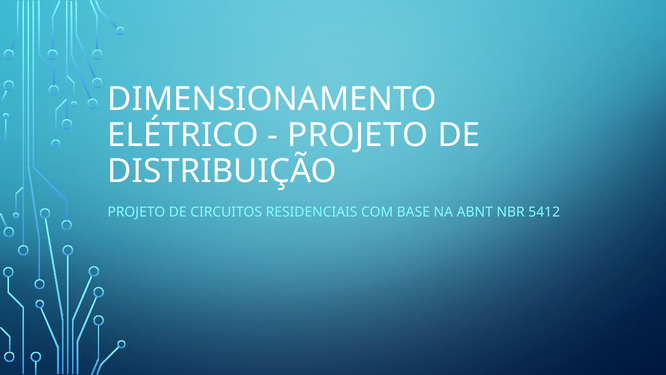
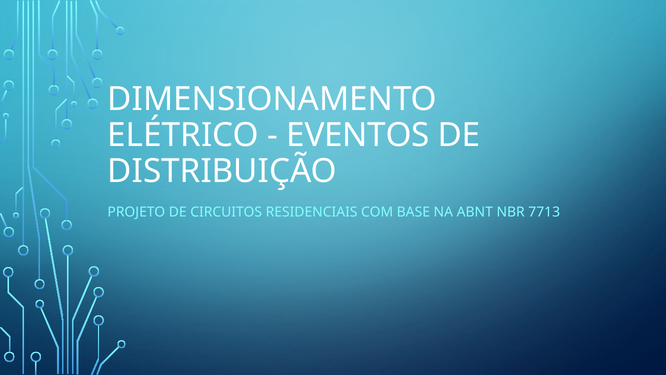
PROJETO at (358, 135): PROJETO -> EVENTOS
5412: 5412 -> 7713
